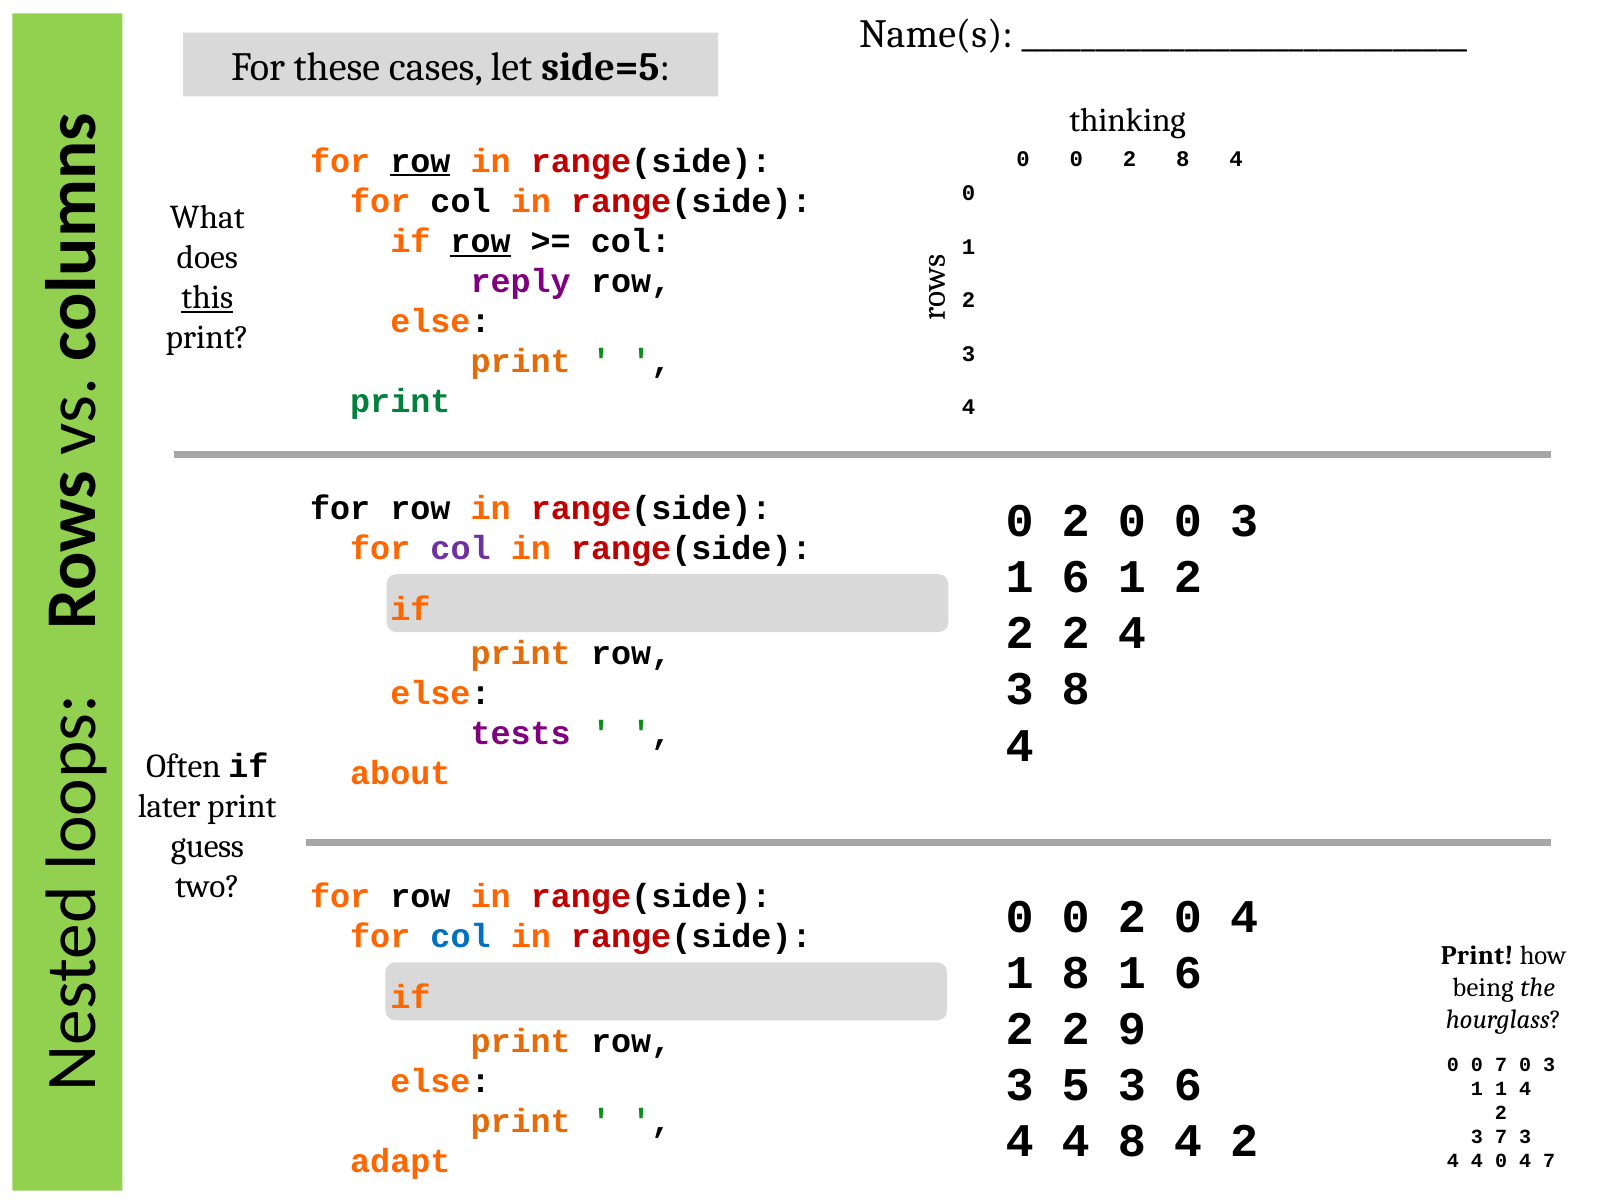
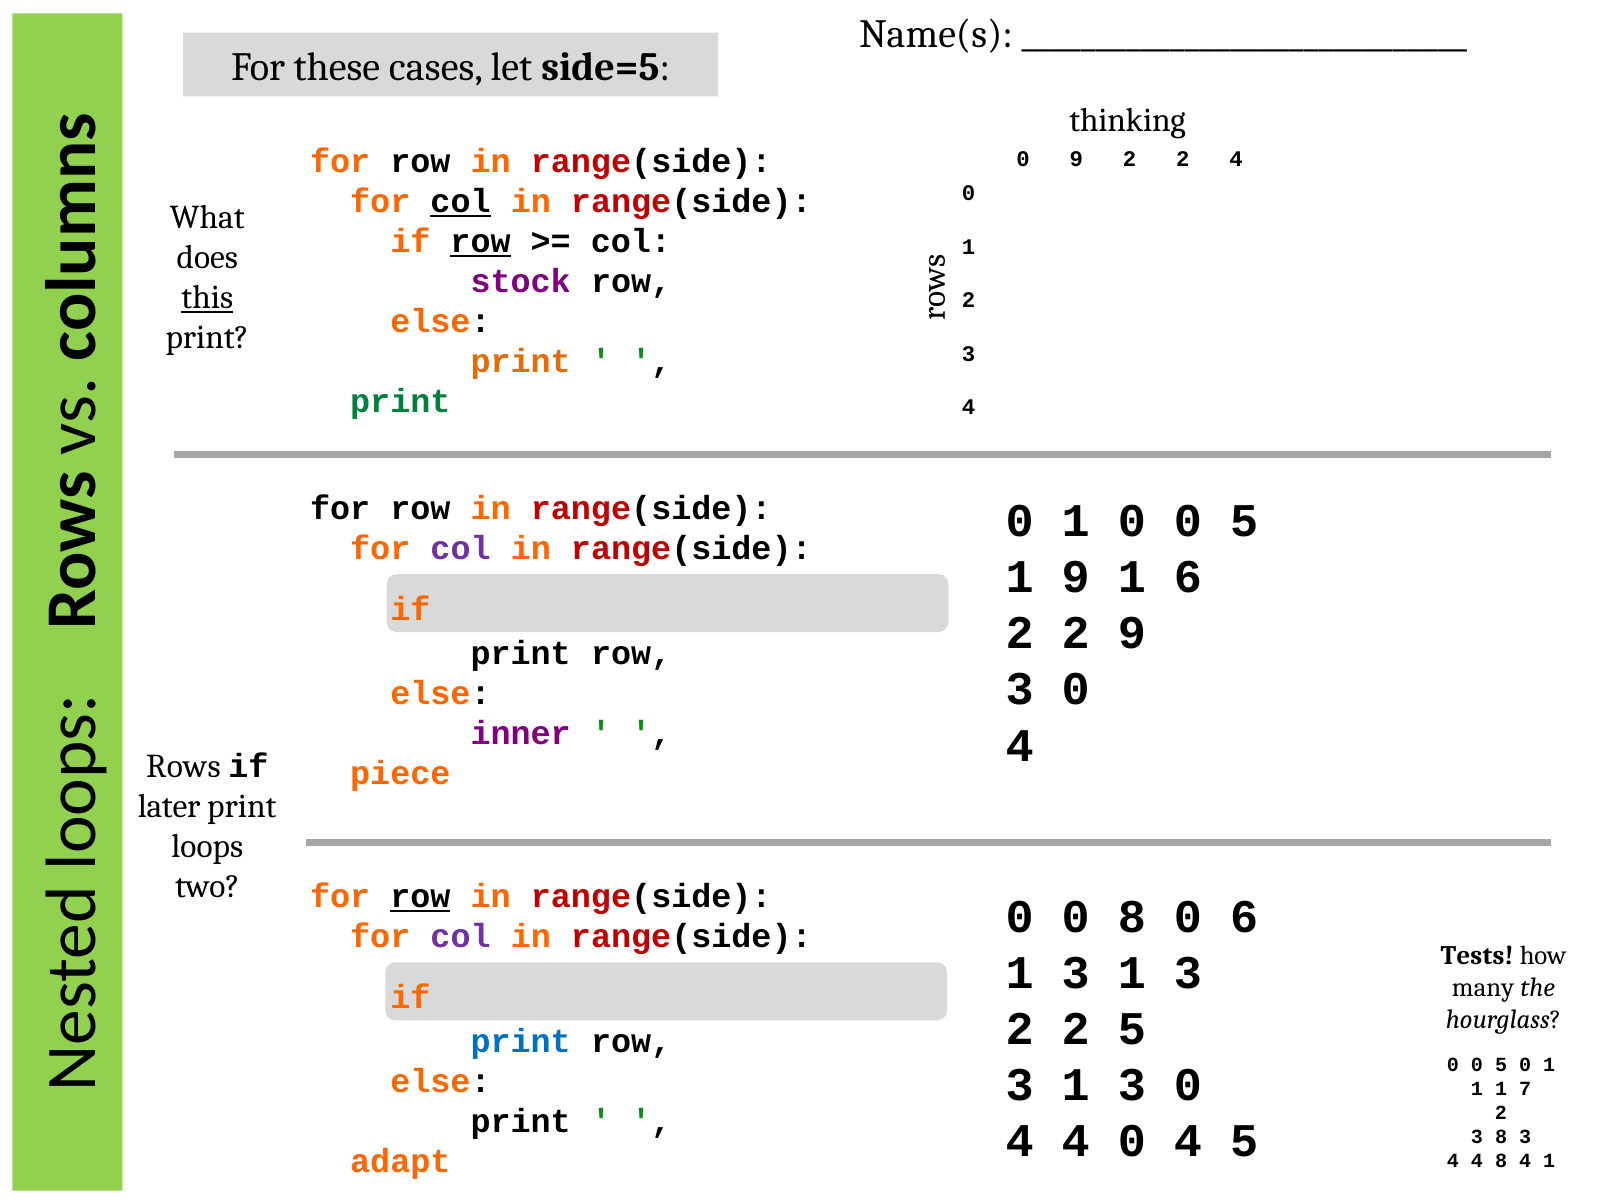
row at (420, 161) underline: present -> none
0 at (1076, 159): 0 -> 9
8 at (1183, 159): 8 -> 2
col at (461, 201) underline: none -> present
reply: reply -> stock
2 at (1076, 521): 2 -> 1
3 at (1244, 521): 3 -> 5
6 at (1076, 577): 6 -> 9
2 at (1188, 577): 2 -> 6
2 4: 4 -> 9
print at (521, 653) colour: orange -> black
8 at (1076, 689): 8 -> 0
tests: tests -> inner
Often: Often -> Rows
about: about -> piece
guess: guess -> loops
row at (420, 897) underline: none -> present
2 at (1132, 916): 2 -> 8
4 at (1244, 916): 4 -> 6
col at (461, 937) colour: blue -> purple
Print at (1477, 956): Print -> Tests
8 at (1076, 973): 8 -> 3
6 at (1188, 973): 6 -> 3
being: being -> many
2 9: 9 -> 5
print at (521, 1041) colour: orange -> blue
7 at (1501, 1065): 7 -> 5
3 at (1549, 1065): 3 -> 1
5 at (1076, 1085): 5 -> 1
6 at (1188, 1085): 6 -> 0
1 4: 4 -> 7
print at (521, 1121) colour: orange -> black
4 4 8: 8 -> 0
2 at (1244, 1141): 2 -> 5
3 7: 7 -> 8
4 4 0: 0 -> 8
4 7: 7 -> 1
